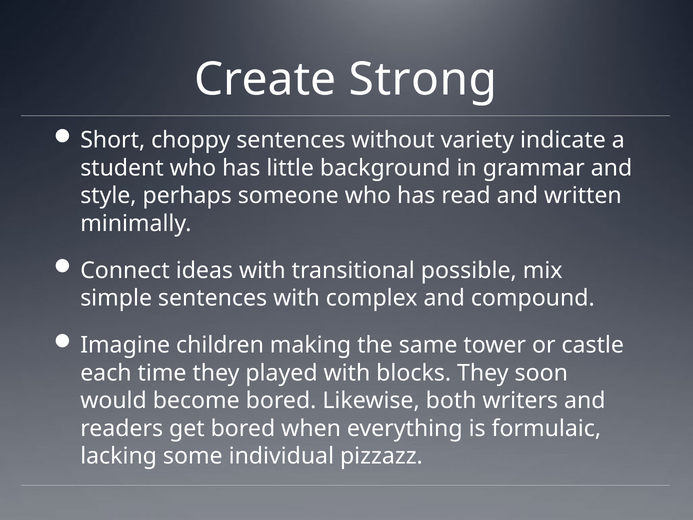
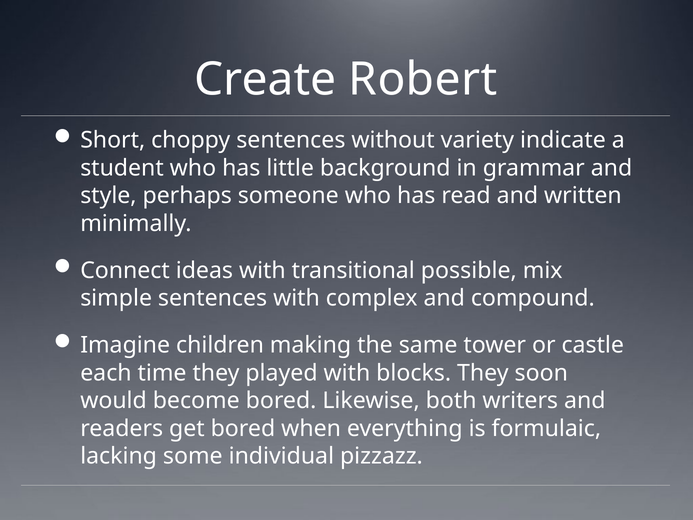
Strong: Strong -> Robert
